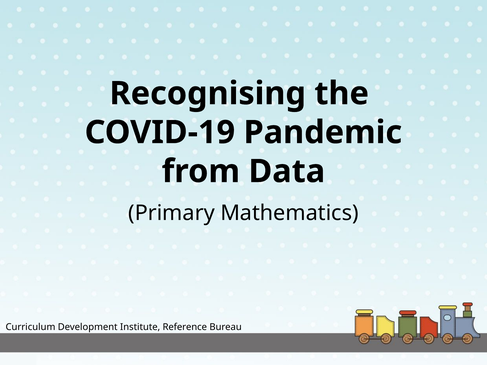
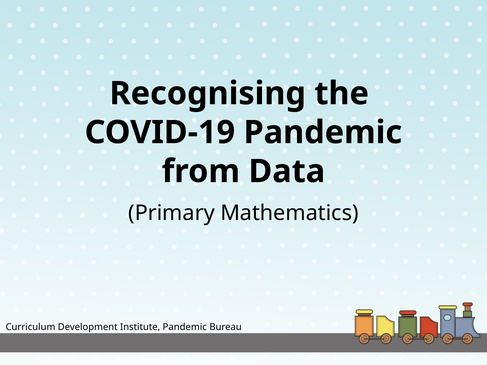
Institute Reference: Reference -> Pandemic
